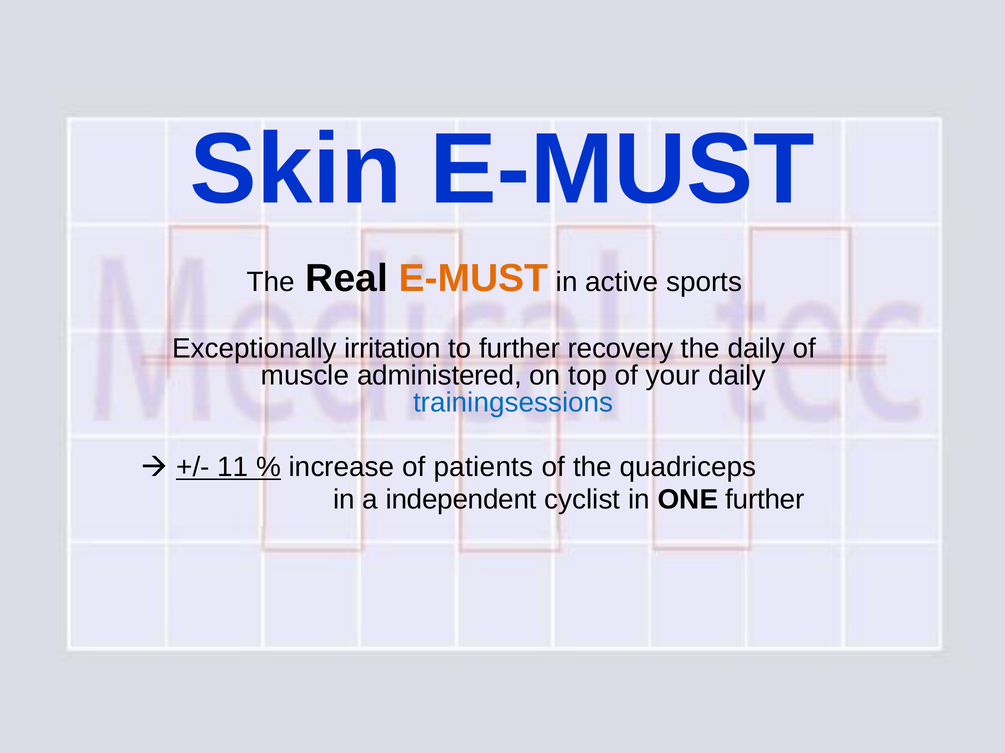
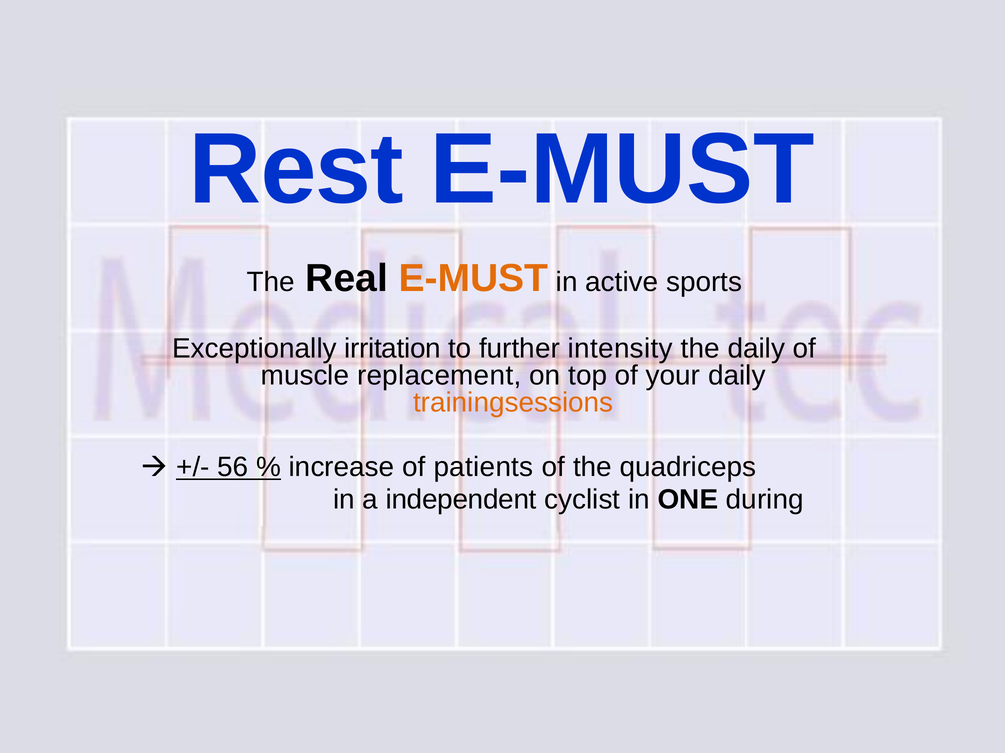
Skin: Skin -> Rest
recovery: recovery -> intensity
administered: administered -> replacement
trainingsessions colour: blue -> orange
11: 11 -> 56
ONE further: further -> during
